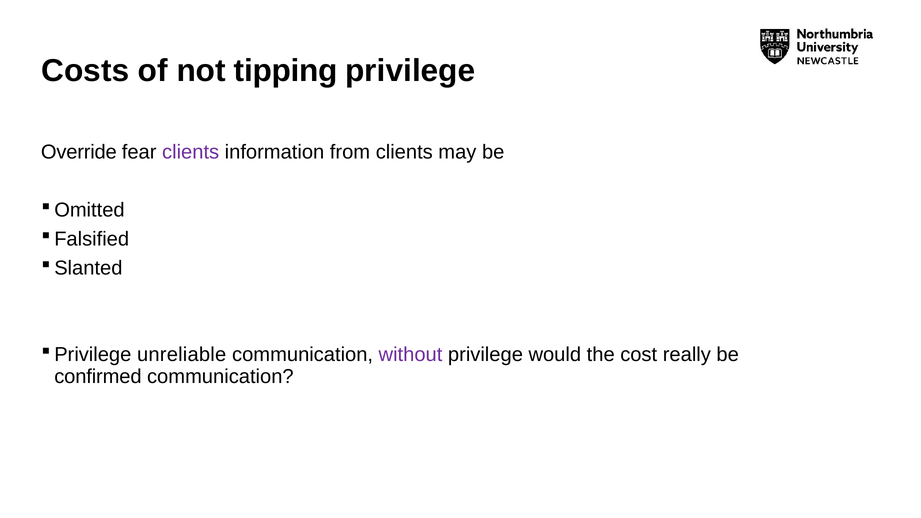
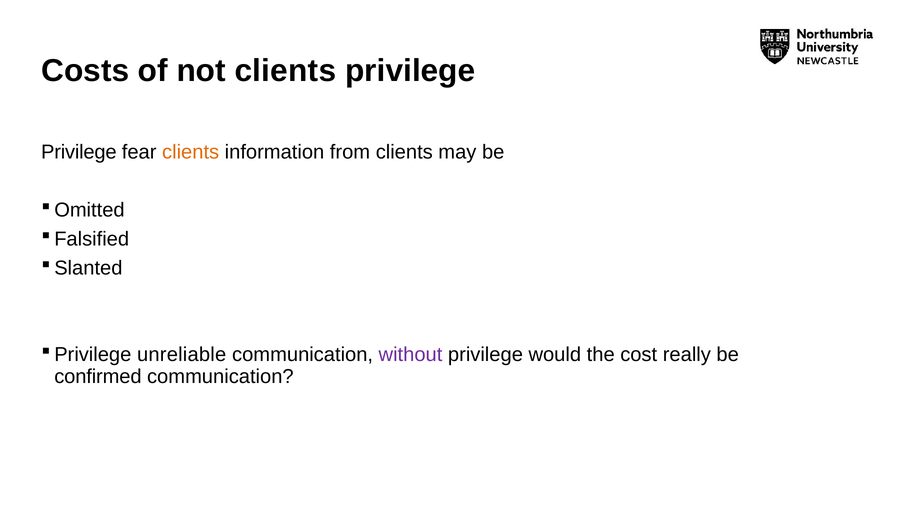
not tipping: tipping -> clients
Override at (79, 152): Override -> Privilege
clients at (191, 152) colour: purple -> orange
